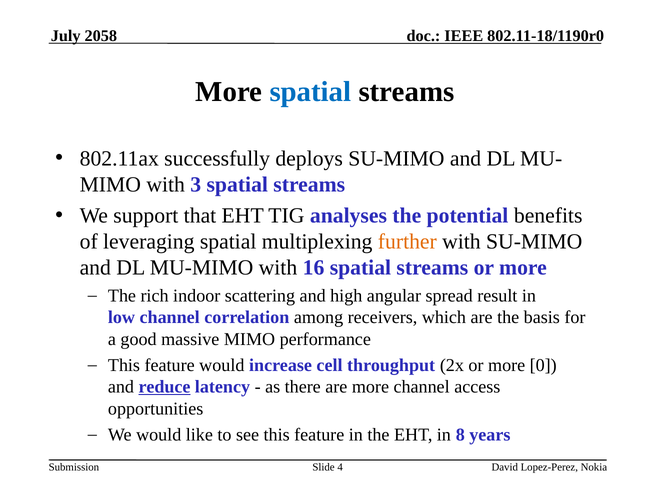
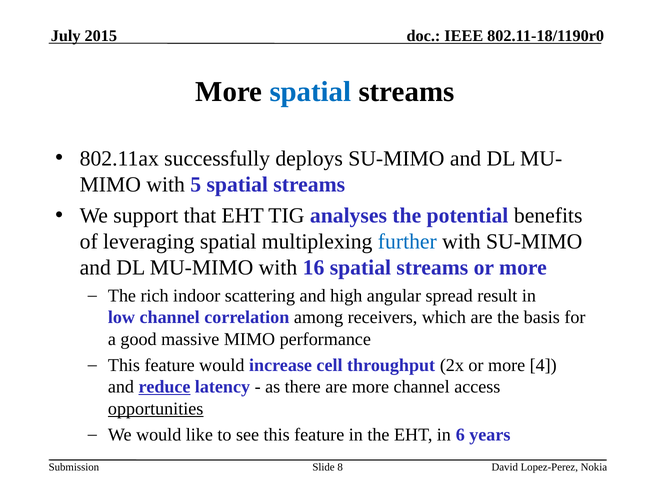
2058: 2058 -> 2015
3: 3 -> 5
further colour: orange -> blue
0: 0 -> 4
opportunities underline: none -> present
8: 8 -> 6
4: 4 -> 8
